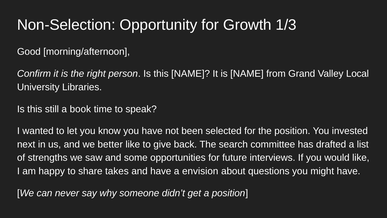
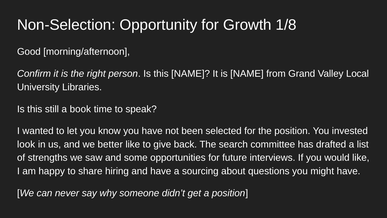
1/3: 1/3 -> 1/8
next: next -> look
takes: takes -> hiring
envision: envision -> sourcing
